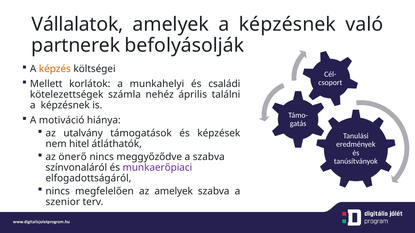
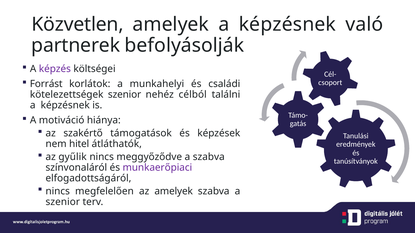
Vállalatok: Vállalatok -> Közvetlen
képzés colour: orange -> purple
Mellett: Mellett -> Forrást
kötelezettségek számla: számla -> szenior
április: április -> célból
utalvány: utalvány -> szakértő
önerő: önerő -> gyűlik
